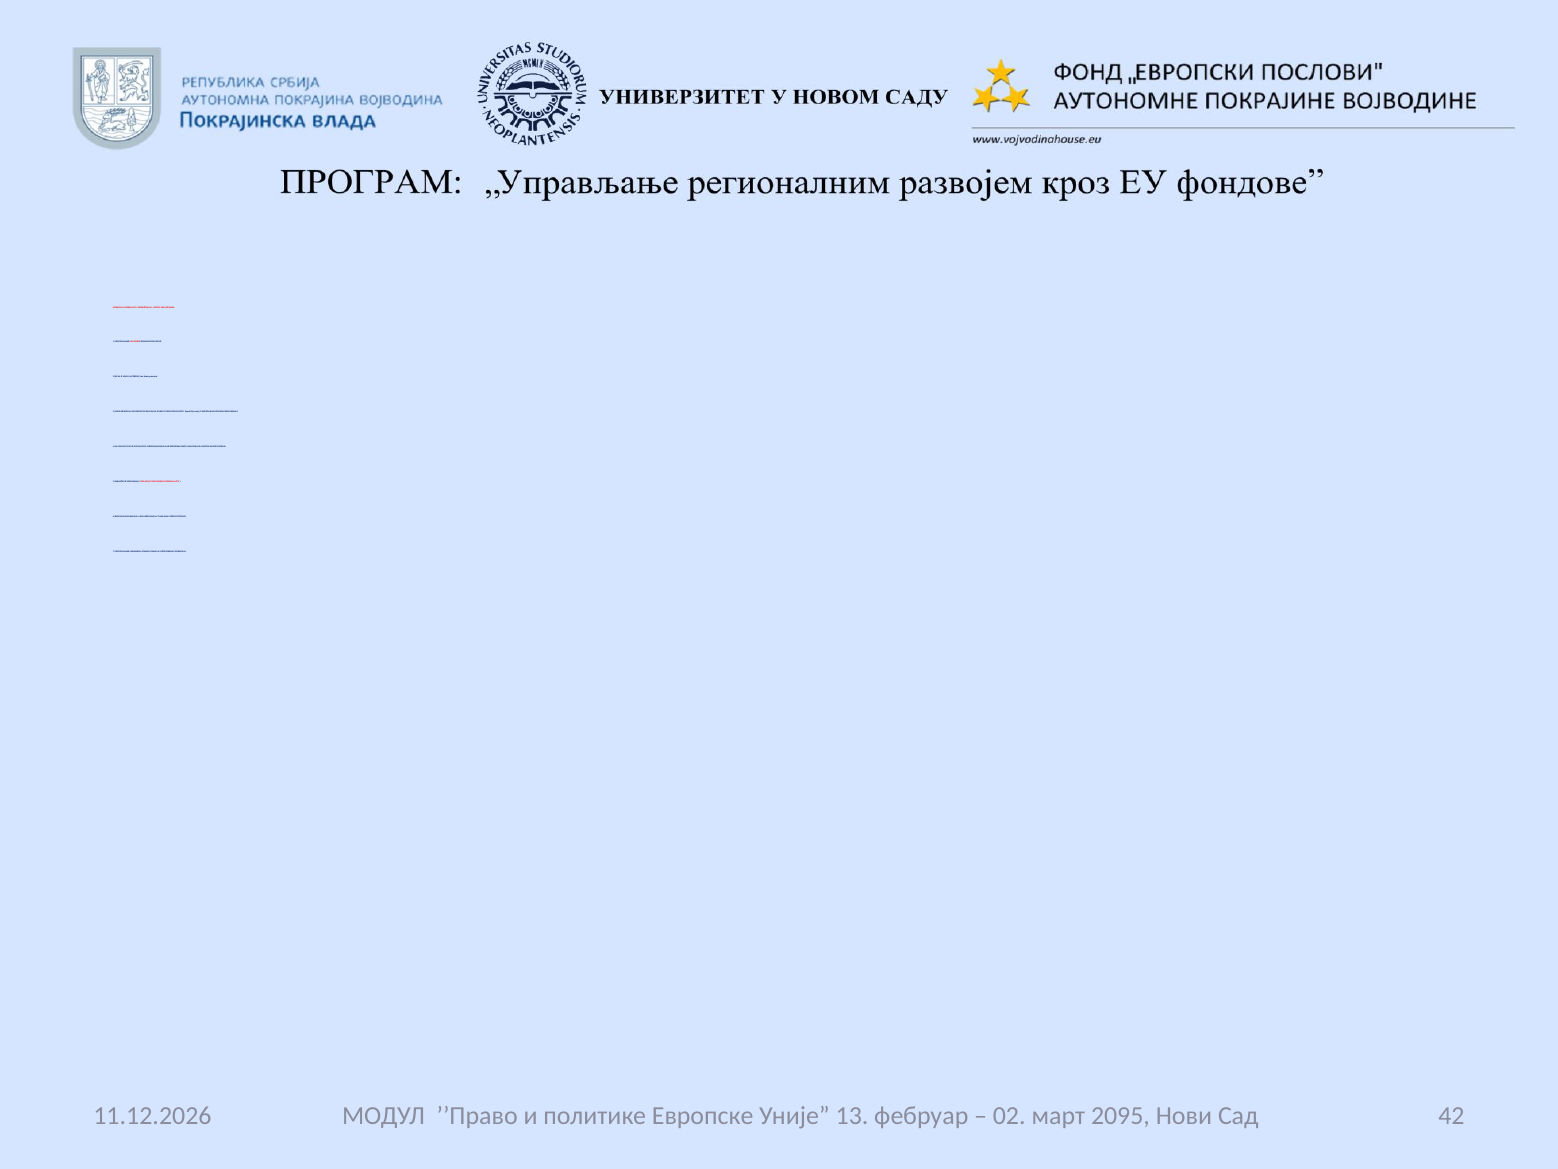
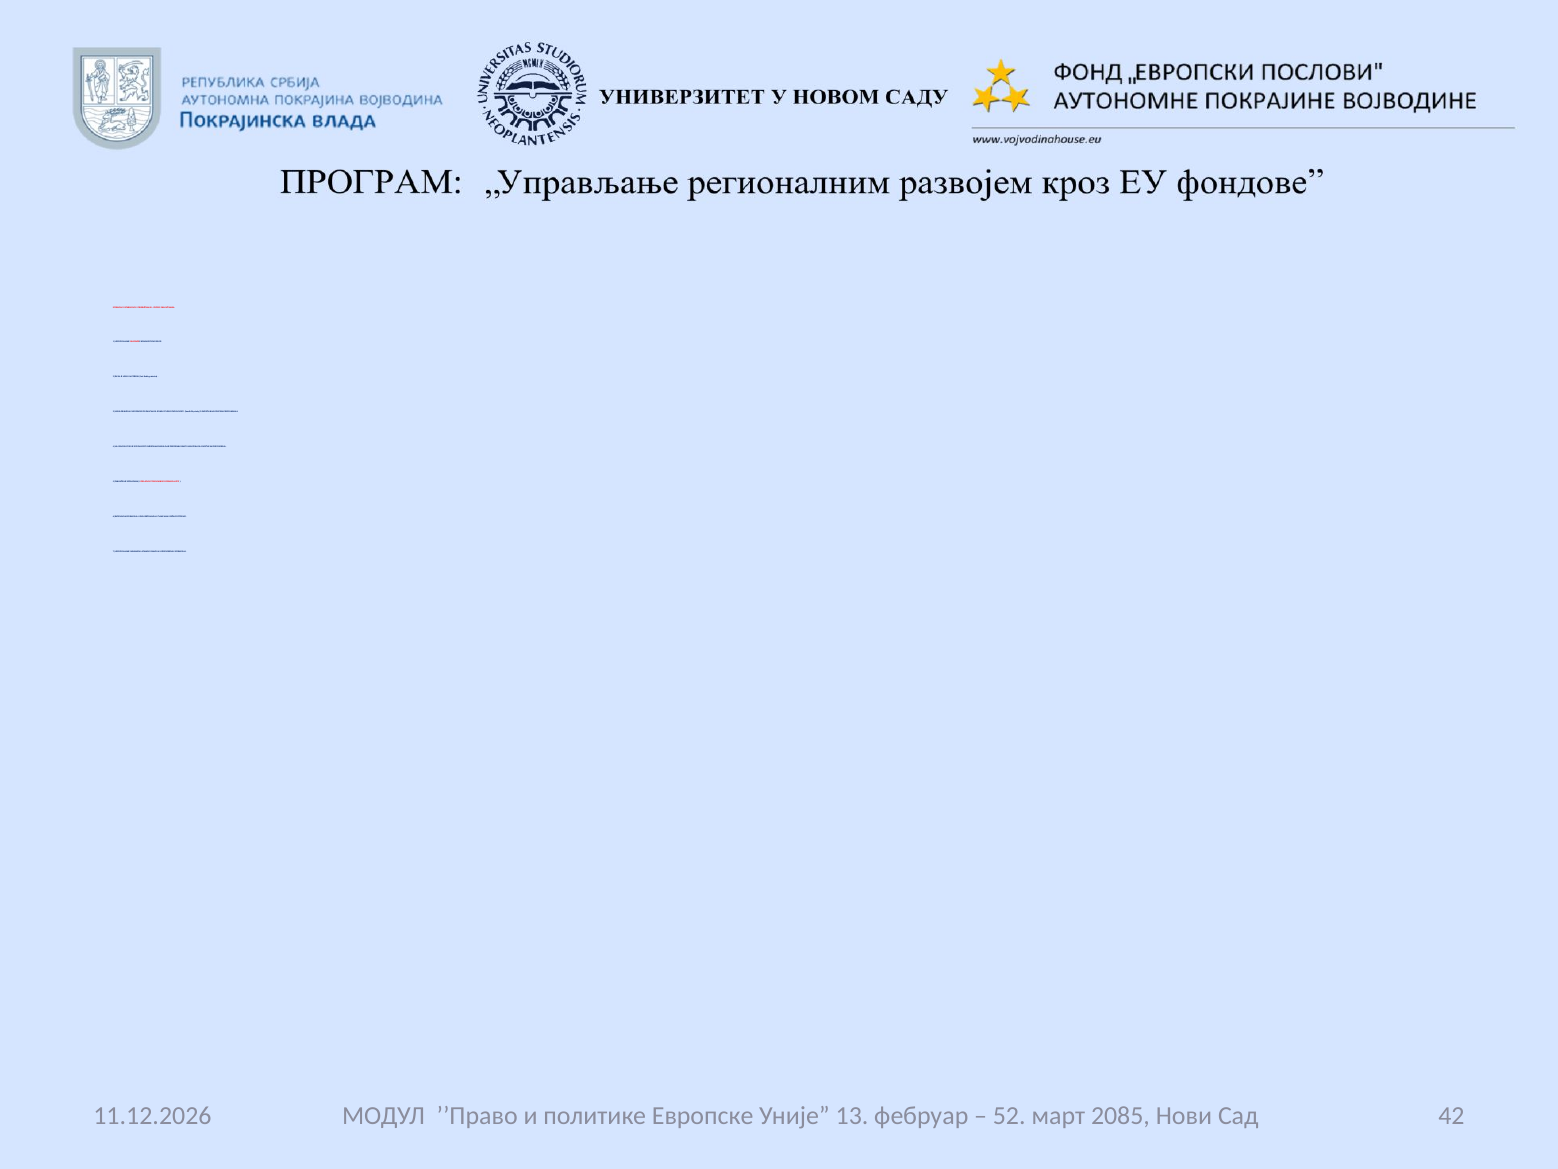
02: 02 -> 52
2095: 2095 -> 2085
